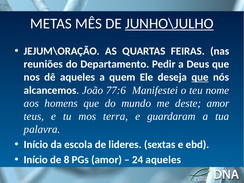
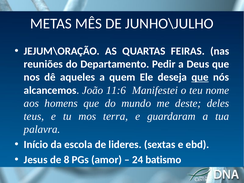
JUNHO\JULHO underline: present -> none
77:6: 77:6 -> 11:6
deste amor: amor -> deles
Início at (36, 160): Início -> Jesus
24 aqueles: aqueles -> batismo
